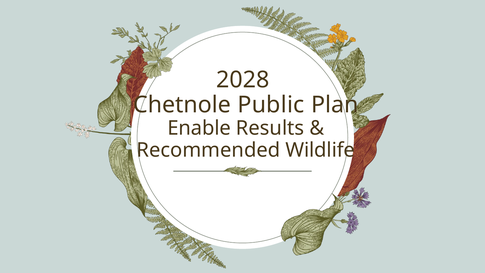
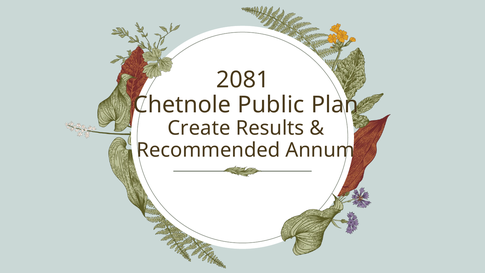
2028: 2028 -> 2081
Enable: Enable -> Create
Wildlife: Wildlife -> Annum
